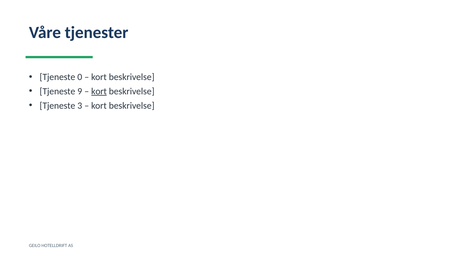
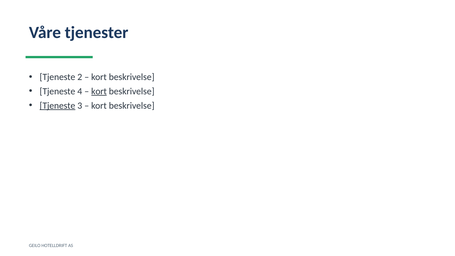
0: 0 -> 2
9: 9 -> 4
Tjeneste at (57, 106) underline: none -> present
